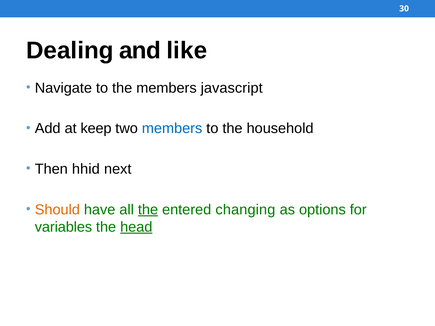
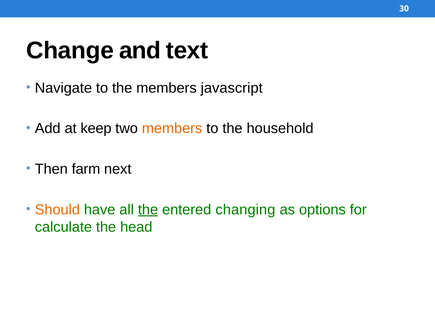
Dealing: Dealing -> Change
like: like -> text
members at (172, 129) colour: blue -> orange
hhid: hhid -> farm
variables: variables -> calculate
head underline: present -> none
